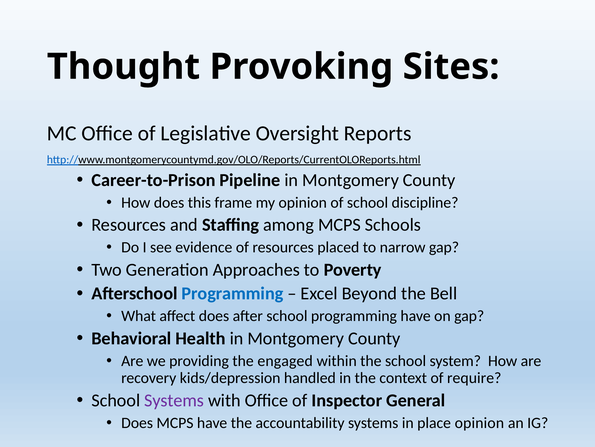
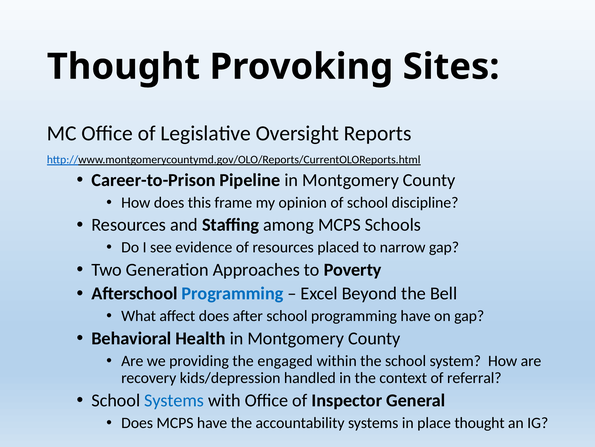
require: require -> referral
Systems at (174, 400) colour: purple -> blue
place opinion: opinion -> thought
